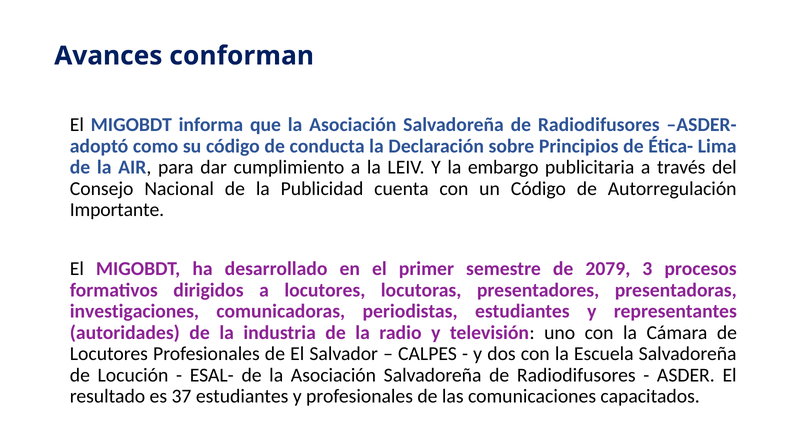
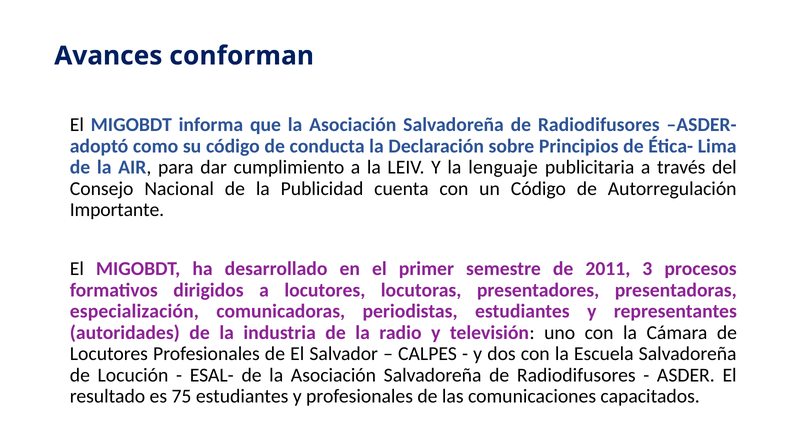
embargo: embargo -> lenguaje
2079: 2079 -> 2011
investigaciones: investigaciones -> especialización
37: 37 -> 75
